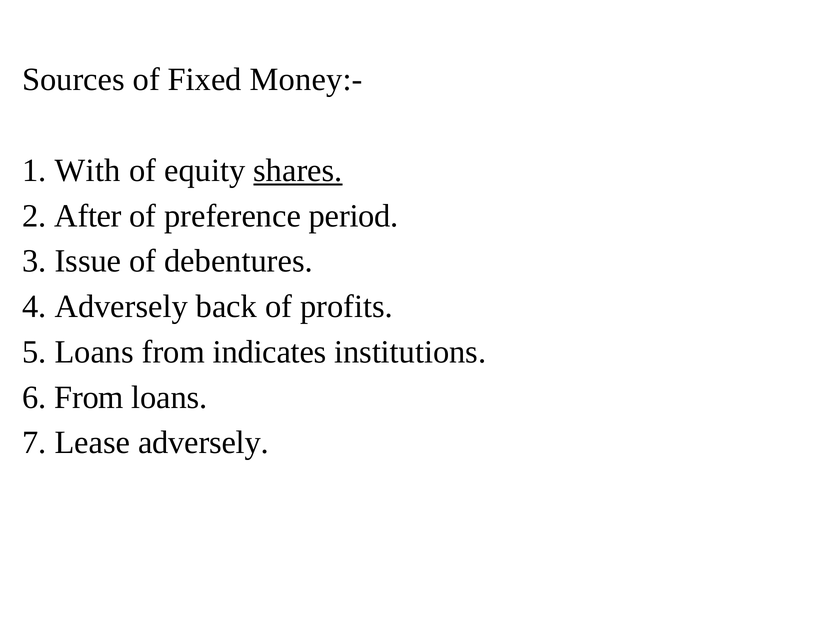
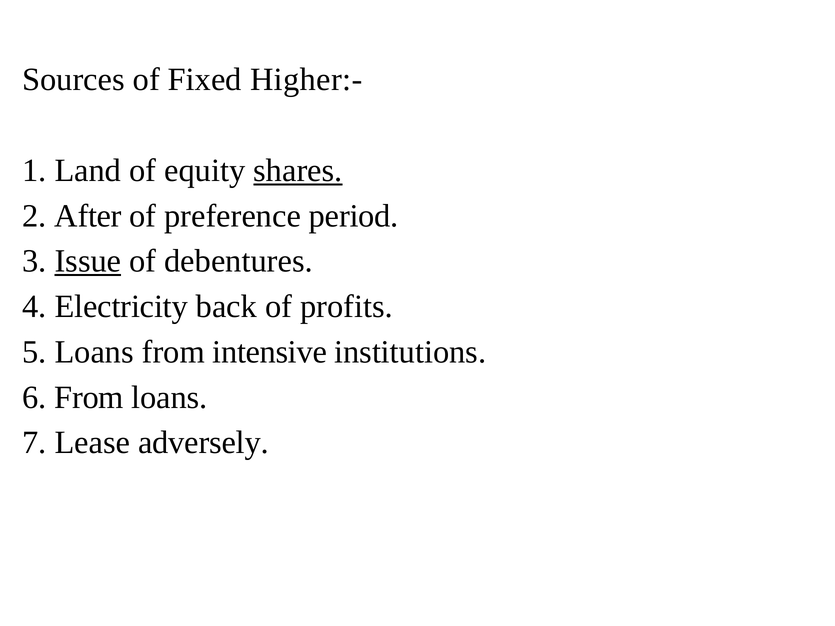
Money:-: Money:- -> Higher:-
With: With -> Land
Issue underline: none -> present
4 Adversely: Adversely -> Electricity
indicates: indicates -> intensive
